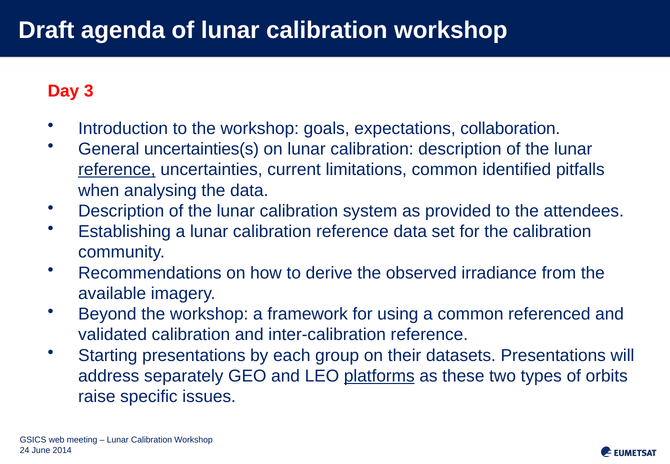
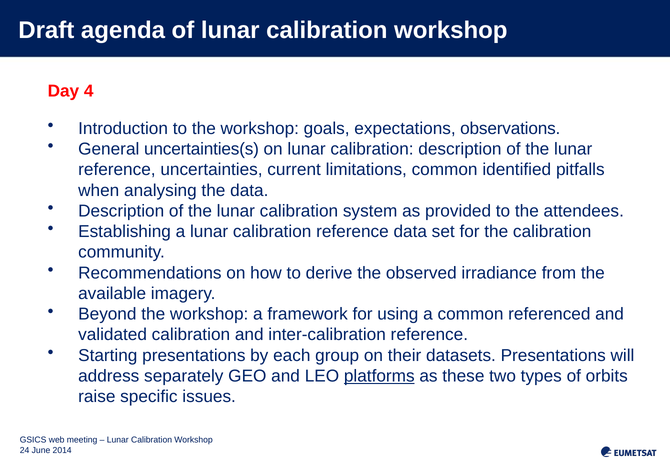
3: 3 -> 4
collaboration: collaboration -> observations
reference at (117, 170) underline: present -> none
